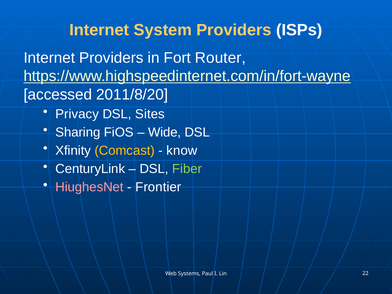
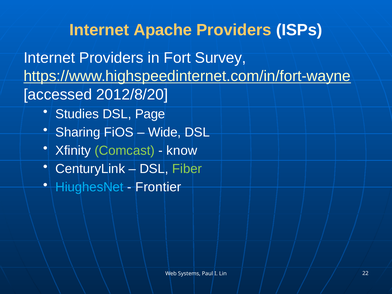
System: System -> Apache
Router: Router -> Survey
2011/8/20: 2011/8/20 -> 2012/8/20
Privacy: Privacy -> Studies
Sites: Sites -> Page
Comcast colour: yellow -> light green
HiughesNet colour: pink -> light blue
